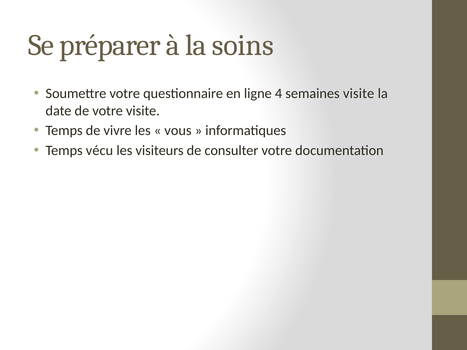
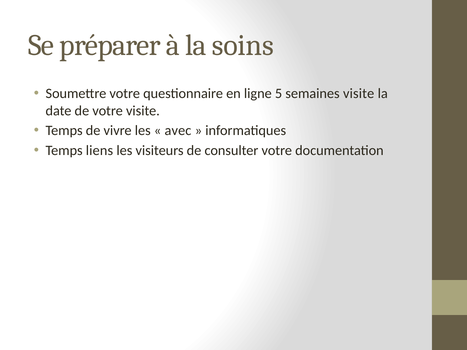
4: 4 -> 5
vous: vous -> avec
vécu: vécu -> liens
